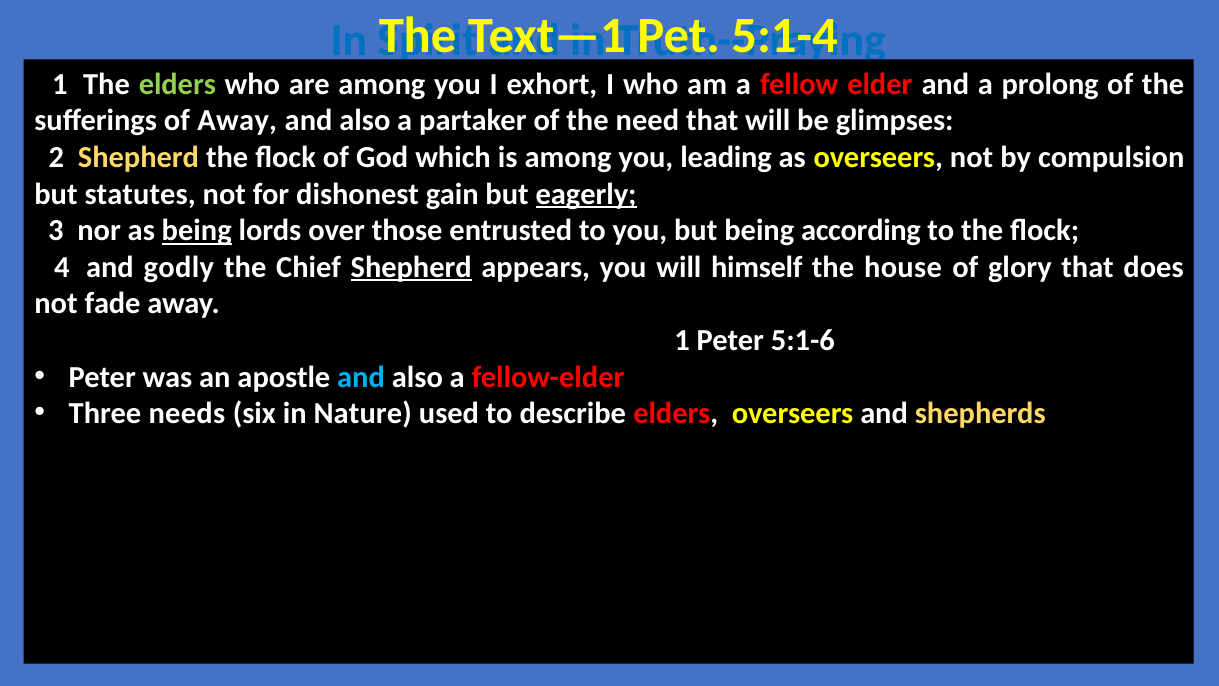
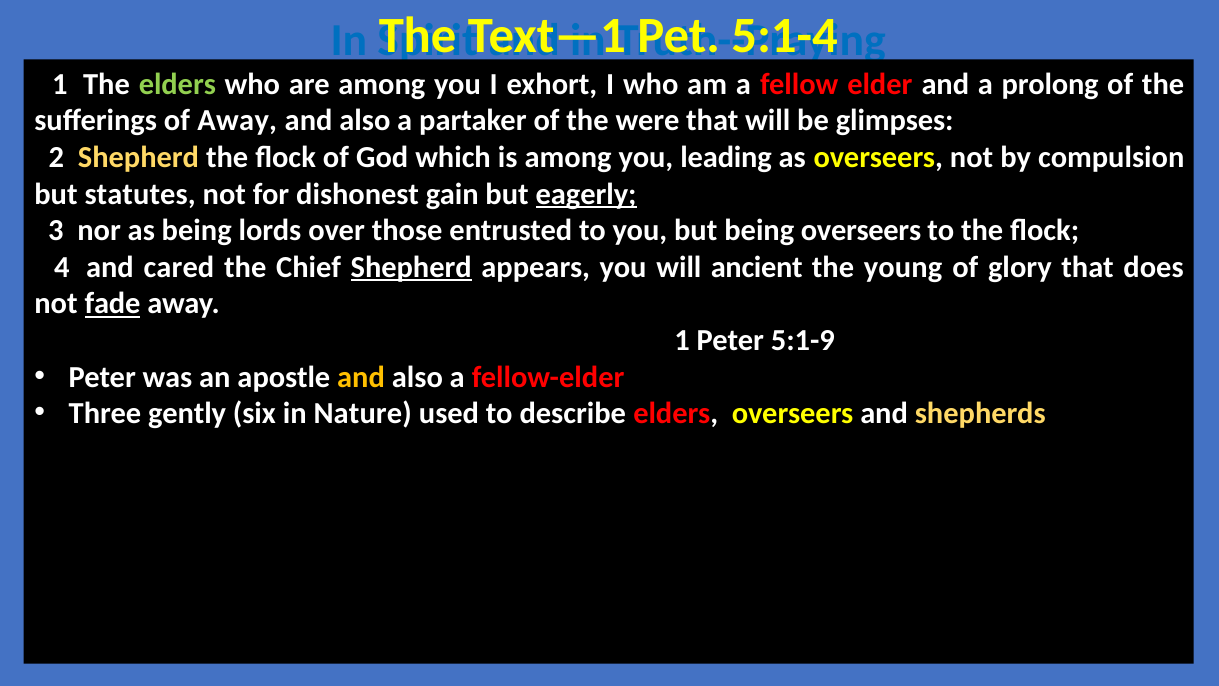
need: need -> were
being at (197, 230) underline: present -> none
being according: according -> overseers
godly: godly -> cared
himself: himself -> ancient
house: house -> young
fade underline: none -> present
5:1-6: 5:1-6 -> 5:1-9
and at (361, 377) colour: light blue -> yellow
needs: needs -> gently
